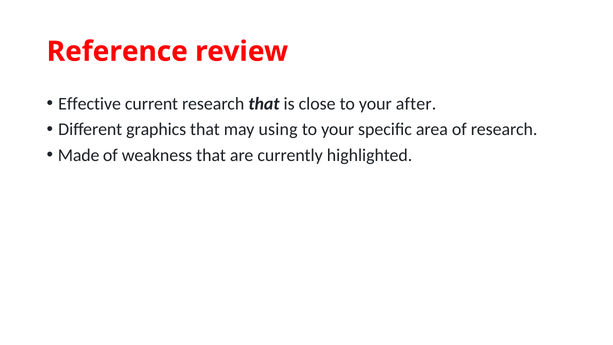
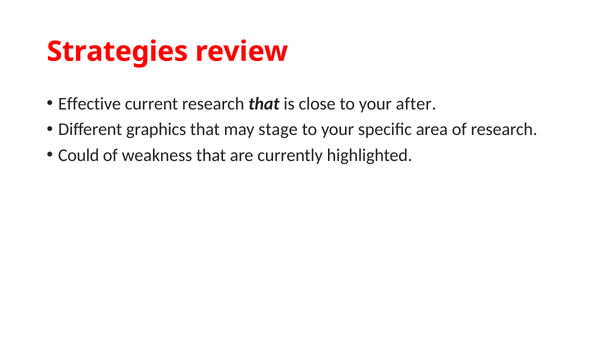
Reference: Reference -> Strategies
using: using -> stage
Made: Made -> Could
